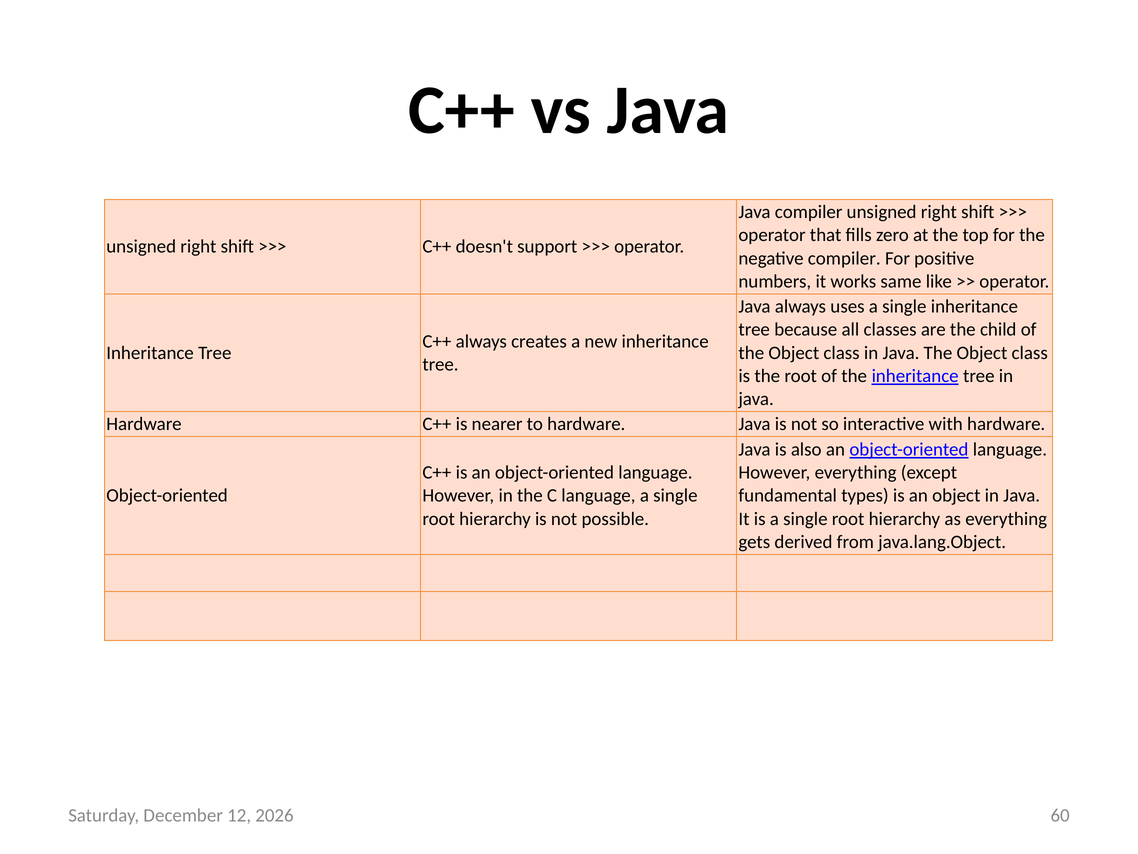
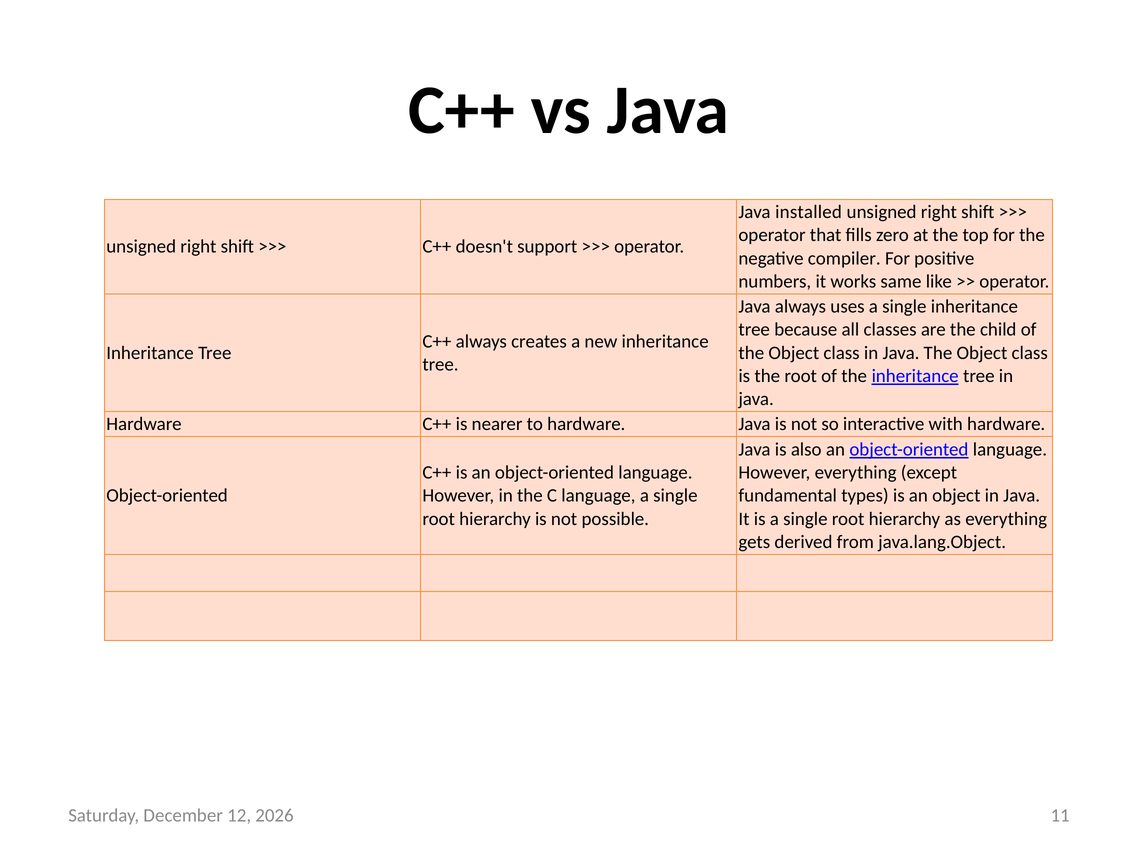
Java compiler: compiler -> installed
60: 60 -> 11
